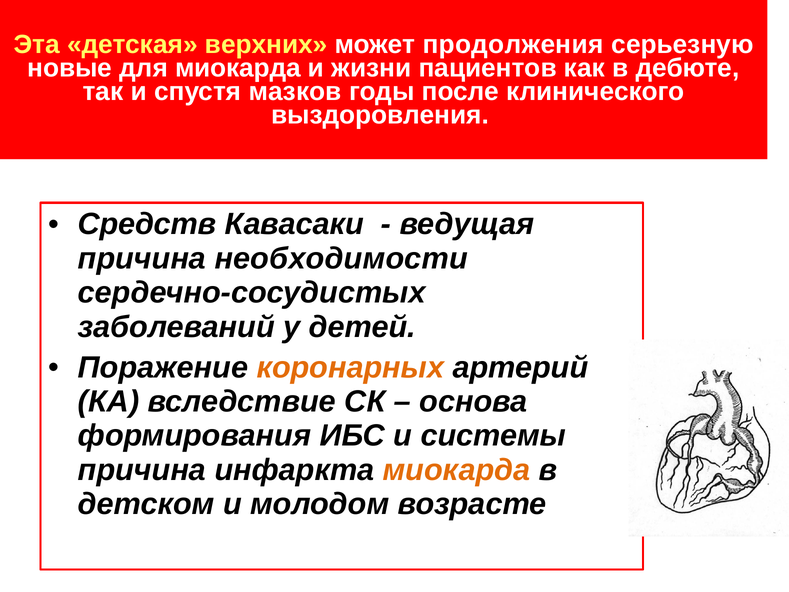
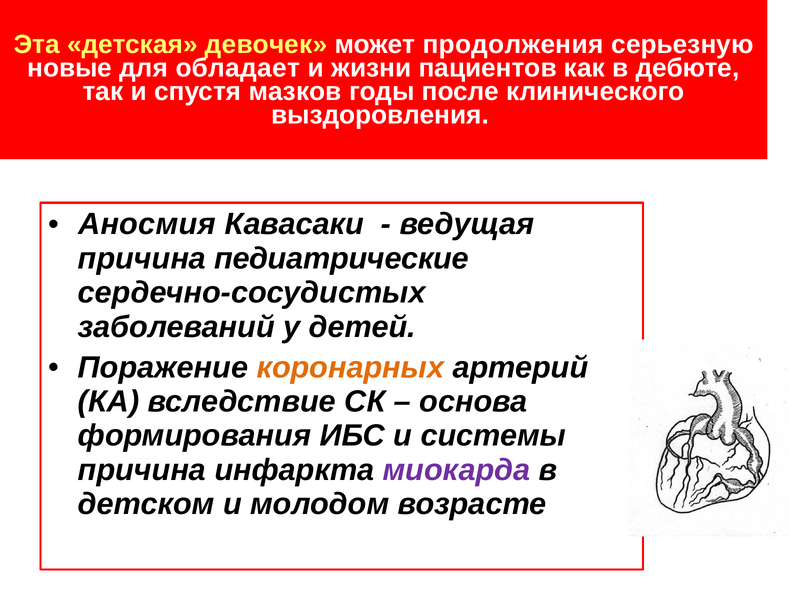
верхних: верхних -> девочек
для миокарда: миокарда -> обладает
Средств: Средств -> Аносмия
необходимости: необходимости -> педиатрические
миокарда at (457, 470) colour: orange -> purple
